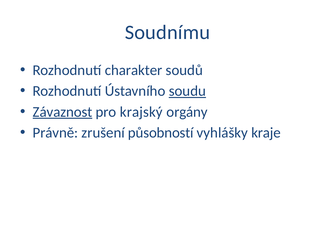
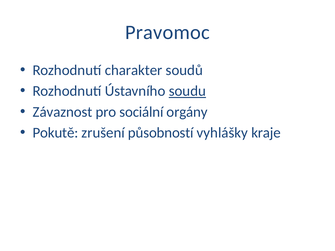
Soudnímu: Soudnímu -> Pravomoc
Závaznost underline: present -> none
krajský: krajský -> sociální
Právně: Právně -> Pokutě
